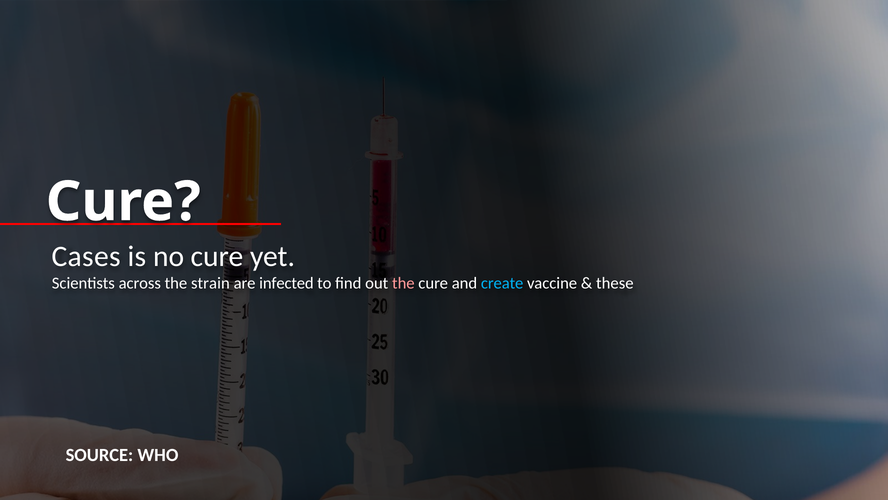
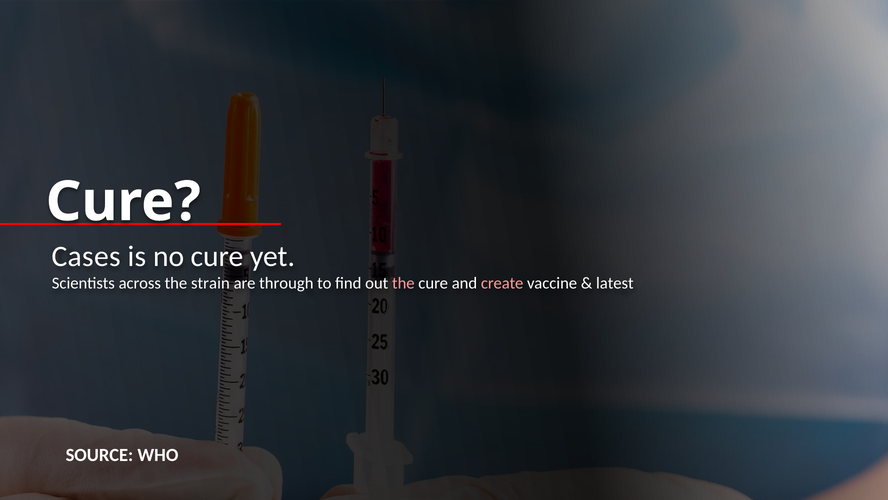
infected: infected -> through
create colour: light blue -> pink
these: these -> latest
